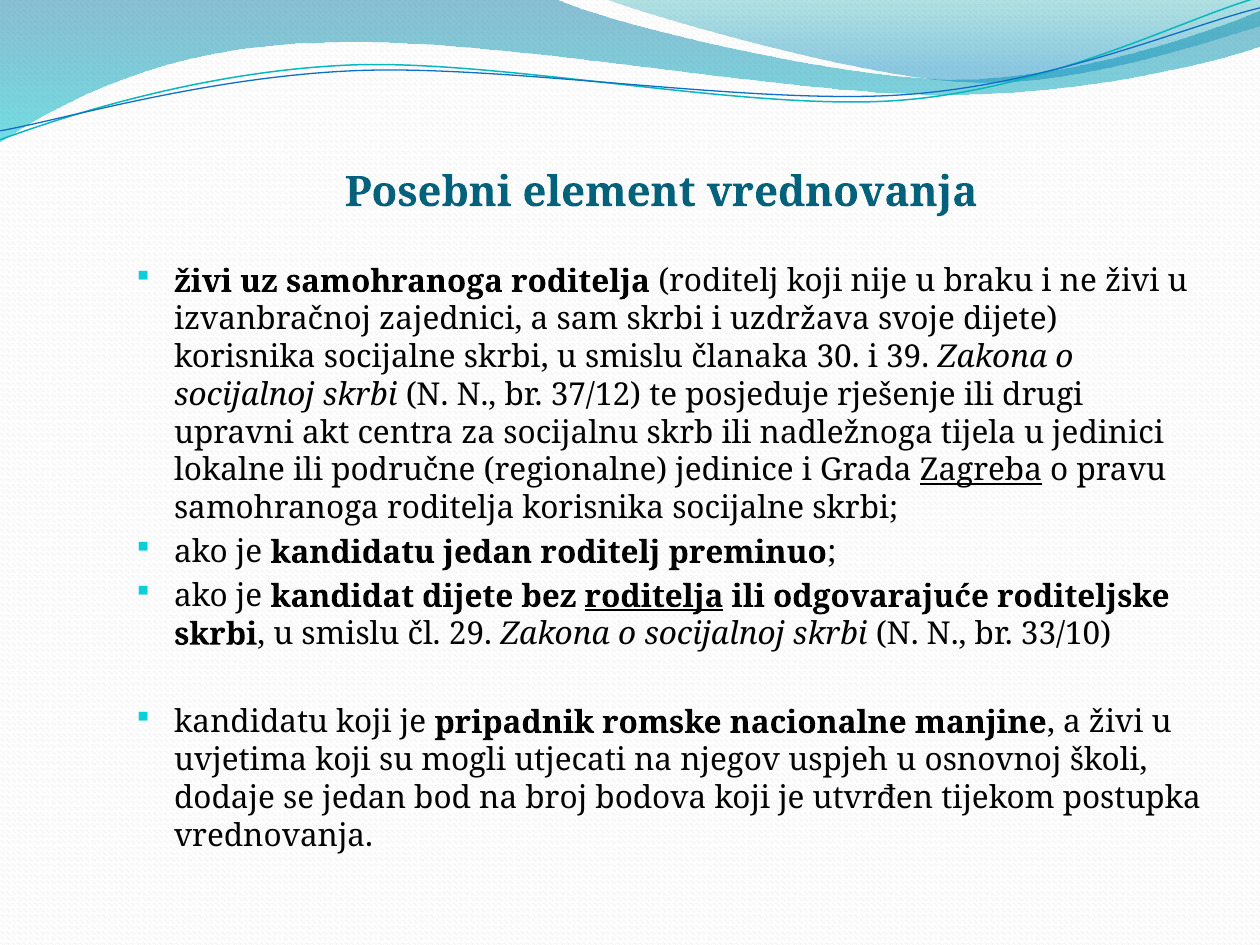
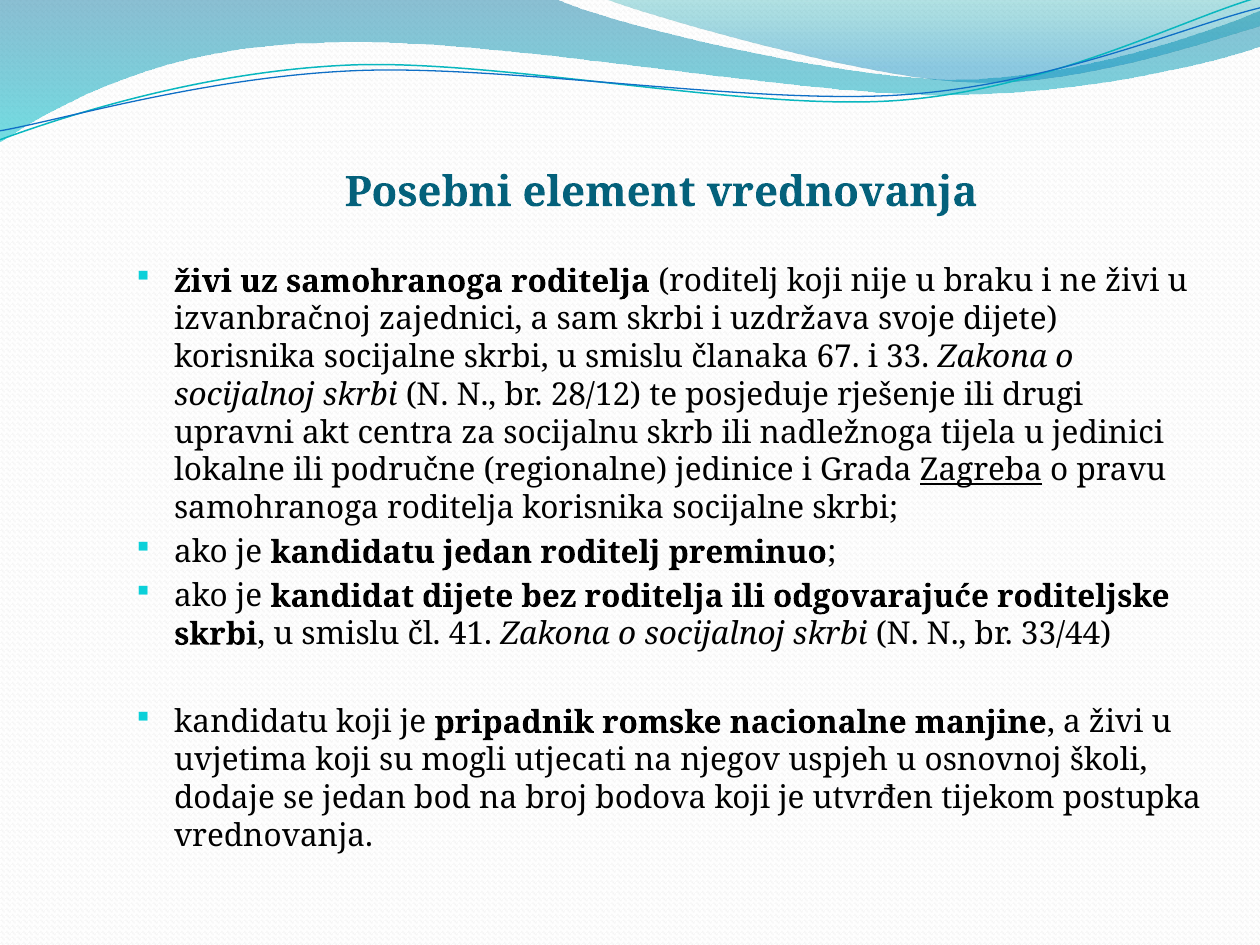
30: 30 -> 67
39: 39 -> 33
37/12: 37/12 -> 28/12
roditelja at (654, 597) underline: present -> none
29: 29 -> 41
33/10: 33/10 -> 33/44
